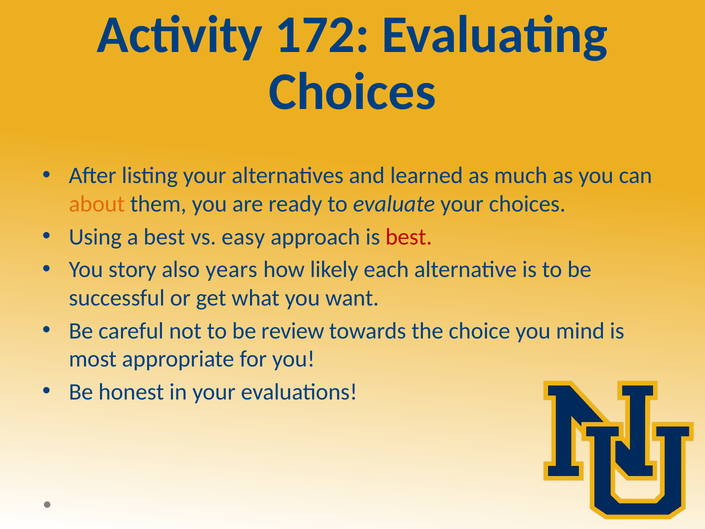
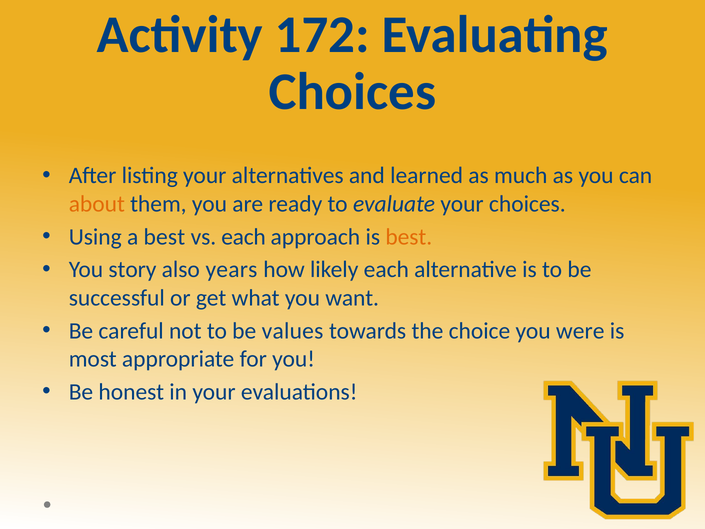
vs easy: easy -> each
best at (409, 237) colour: red -> orange
review: review -> values
mind: mind -> were
